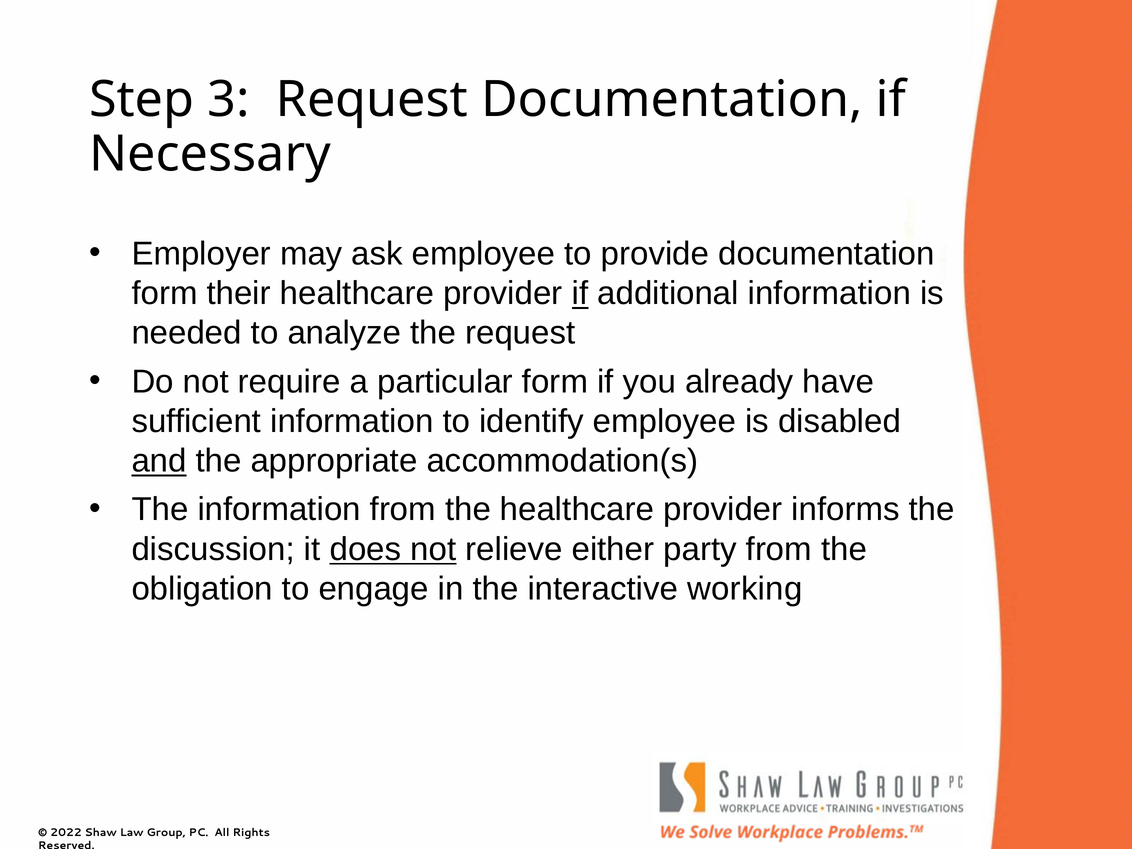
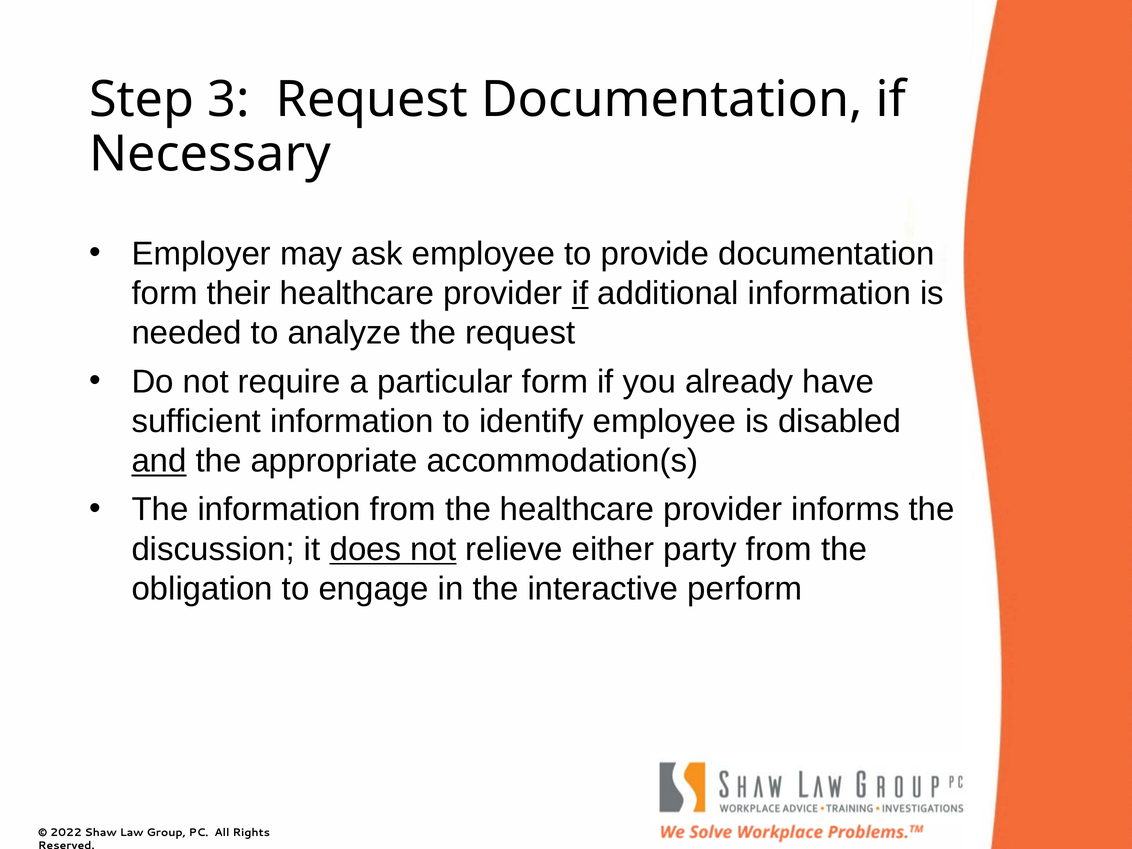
working: working -> perform
